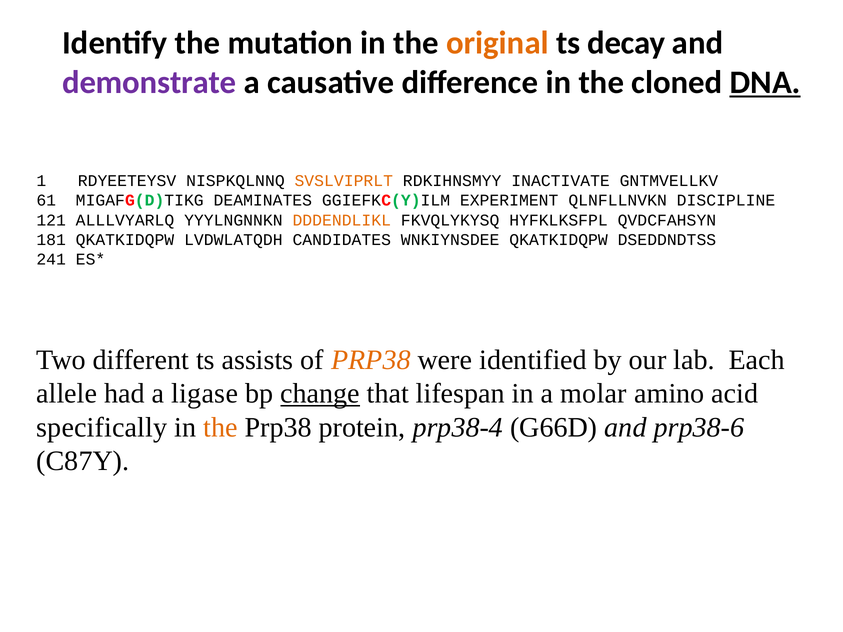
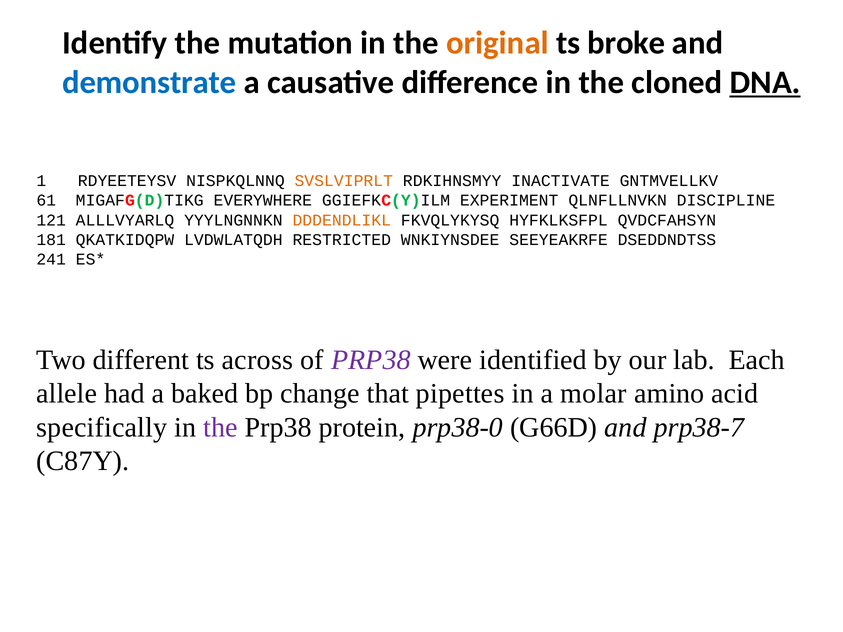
decay: decay -> broke
demonstrate colour: purple -> blue
DEAMINATES: DEAMINATES -> EVERYWHERE
CANDIDATES: CANDIDATES -> RESTRICTED
WNKIYNSDEE QKATKIDQPW: QKATKIDQPW -> SEEYEAKRFE
assists: assists -> across
PRP38 at (371, 360) colour: orange -> purple
ligase: ligase -> baked
change underline: present -> none
lifespan: lifespan -> pipettes
the at (220, 428) colour: orange -> purple
prp38-4: prp38-4 -> prp38-0
prp38-6: prp38-6 -> prp38-7
